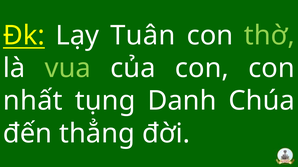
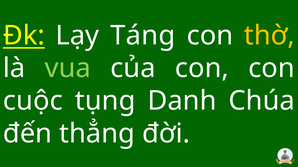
Tuân: Tuân -> Táng
thờ colour: light green -> yellow
nhất: nhất -> cuộc
